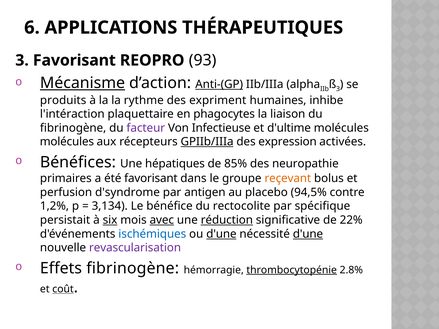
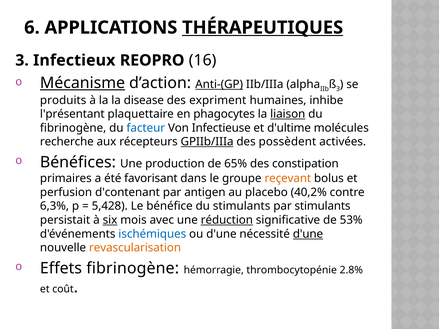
THÉRAPEUTIQUES underline: none -> present
3 Favorisant: Favorisant -> Infectieux
93: 93 -> 16
rythme: rythme -> disease
l'intéraction: l'intéraction -> l'présentant
liaison underline: none -> present
facteur colour: purple -> blue
molécules at (67, 142): molécules -> recherche
expression: expression -> possèdent
hépatiques: hépatiques -> production
85%: 85% -> 65%
neuropathie: neuropathie -> constipation
d'syndrome: d'syndrome -> d'contenant
94,5%: 94,5% -> 40,2%
1,2%: 1,2% -> 6,3%
3,134: 3,134 -> 5,428
du rectocolite: rectocolite -> stimulants
par spécifique: spécifique -> stimulants
avec underline: present -> none
22%: 22% -> 53%
d'une at (221, 234) underline: present -> none
revascularisation colour: purple -> orange
thrombocytopénie underline: present -> none
coût underline: present -> none
